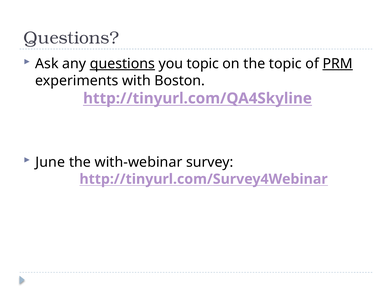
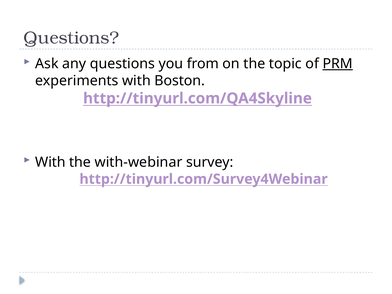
questions at (122, 64) underline: present -> none
you topic: topic -> from
June at (50, 162): June -> With
